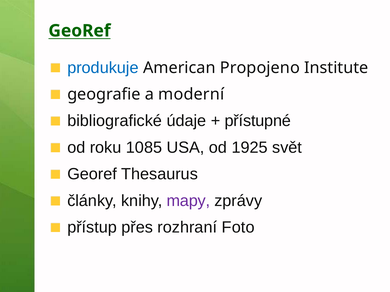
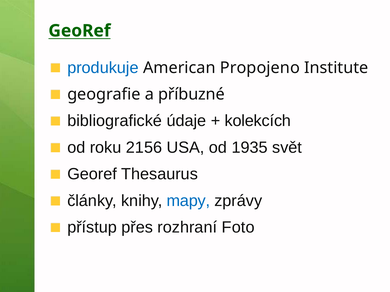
moderní: moderní -> příbuzné
přístupné: přístupné -> kolekcích
1085: 1085 -> 2156
1925: 1925 -> 1935
mapy colour: purple -> blue
